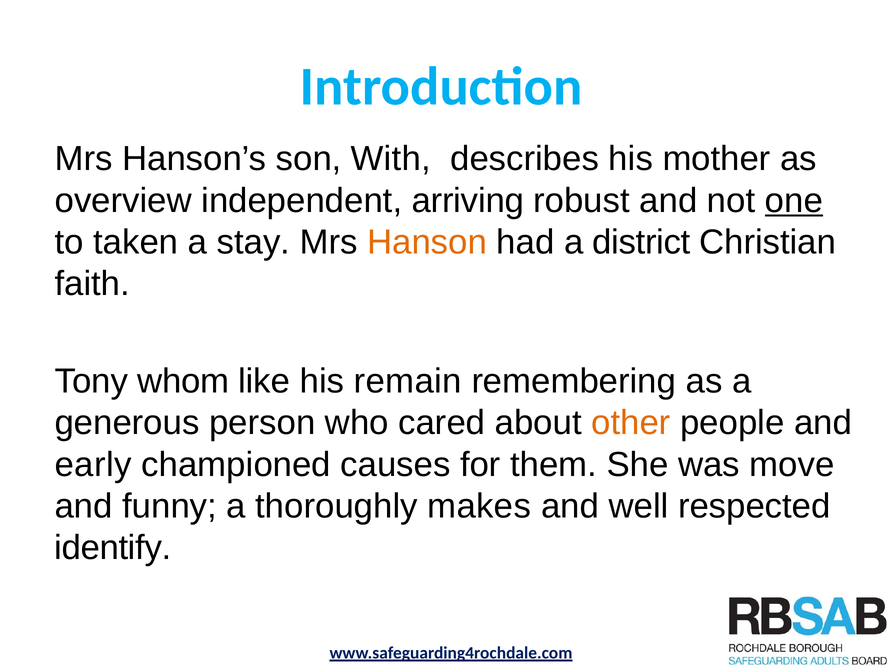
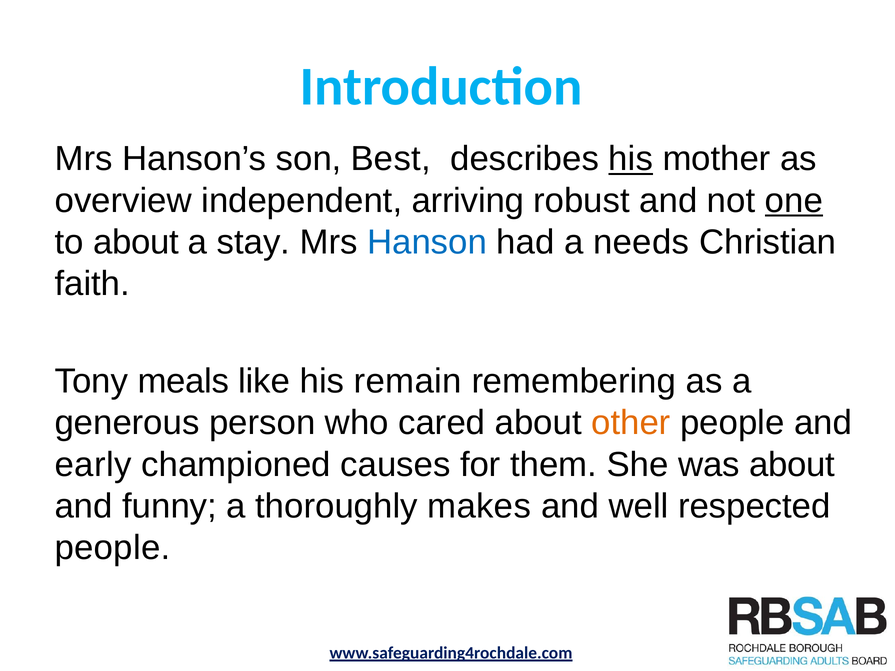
With: With -> Best
his at (631, 159) underline: none -> present
to taken: taken -> about
Hanson colour: orange -> blue
district: district -> needs
whom: whom -> meals
was move: move -> about
identify at (113, 548): identify -> people
